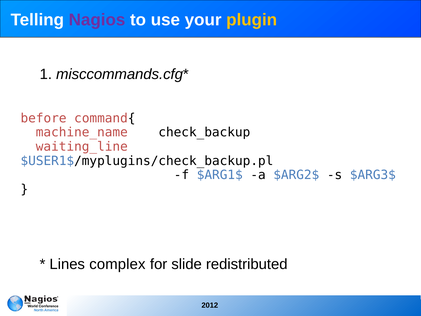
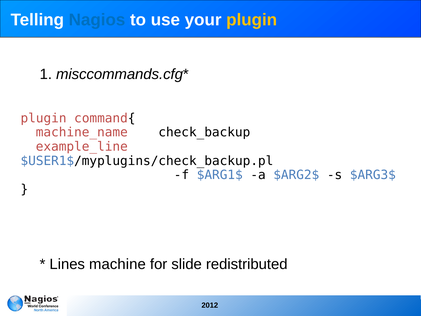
Nagios colour: purple -> blue
before at (44, 118): before -> plugin
waiting_line: waiting_line -> example_line
complex: complex -> machine
